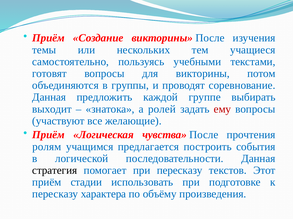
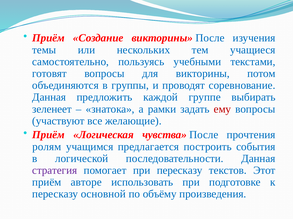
выходит: выходит -> зеленеет
ролей: ролей -> рамки
стратегия colour: black -> purple
стадии: стадии -> авторе
характера: характера -> основной
